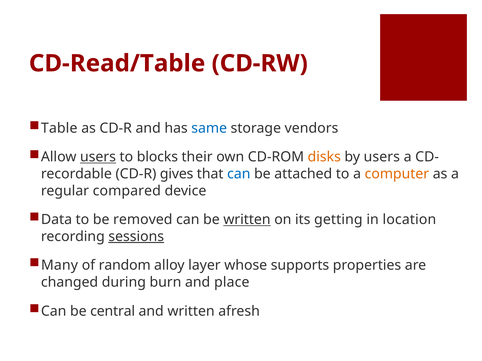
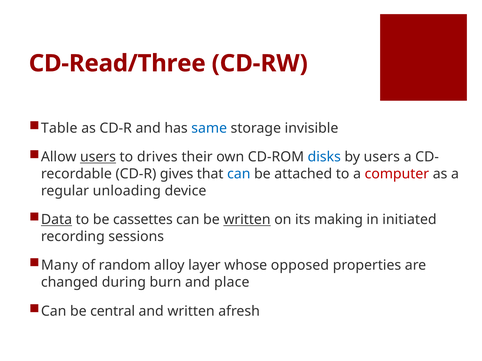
CD-Read/Table: CD-Read/Table -> CD-Read/Three
vendors: vendors -> invisible
blocks: blocks -> drives
disks colour: orange -> blue
computer colour: orange -> red
compared: compared -> unloading
Data underline: none -> present
removed: removed -> cassettes
getting: getting -> making
location: location -> initiated
sessions underline: present -> none
supports: supports -> opposed
